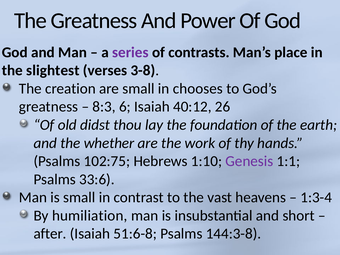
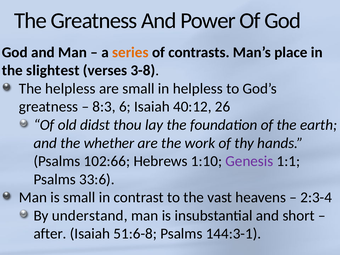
series colour: purple -> orange
The creation: creation -> helpless
in chooses: chooses -> helpless
102:75: 102:75 -> 102:66
1:3-4: 1:3-4 -> 2:3-4
humiliation: humiliation -> understand
144:3-8: 144:3-8 -> 144:3-1
